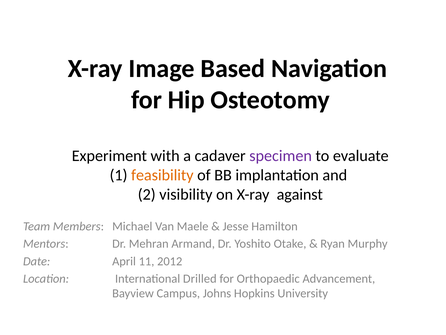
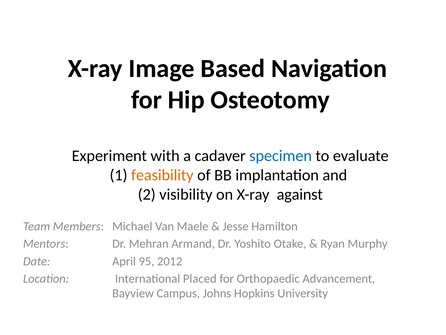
specimen colour: purple -> blue
11: 11 -> 95
Drilled: Drilled -> Placed
